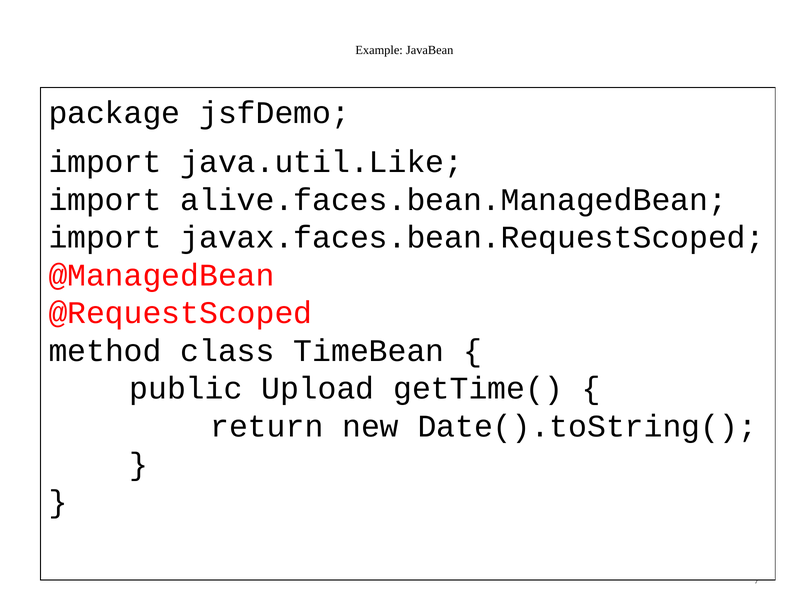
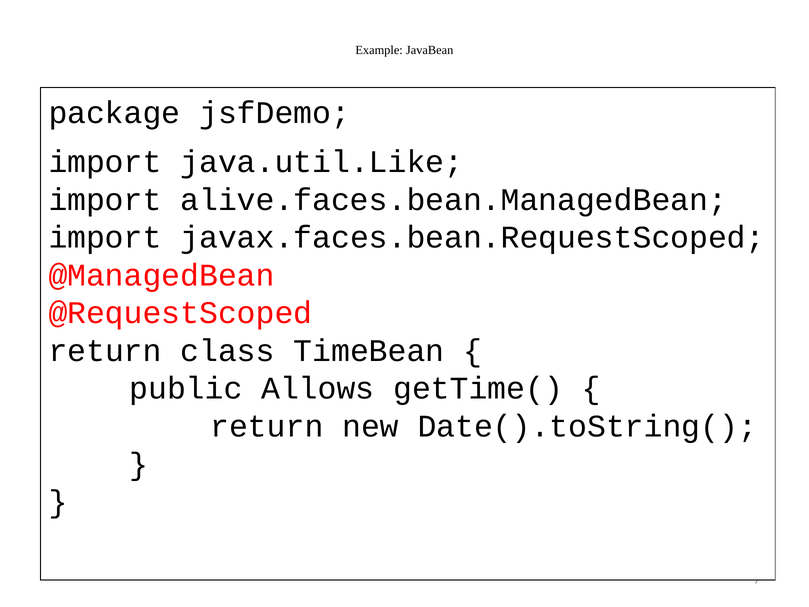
method at (105, 351): method -> return
Upload: Upload -> Allows
